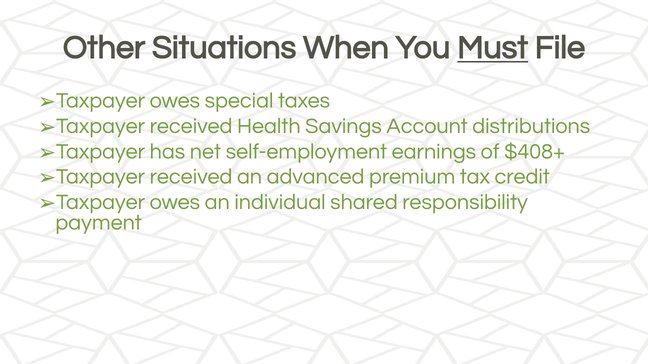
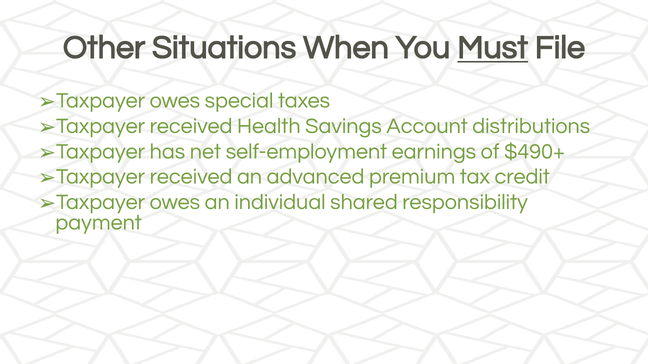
$408+: $408+ -> $490+
